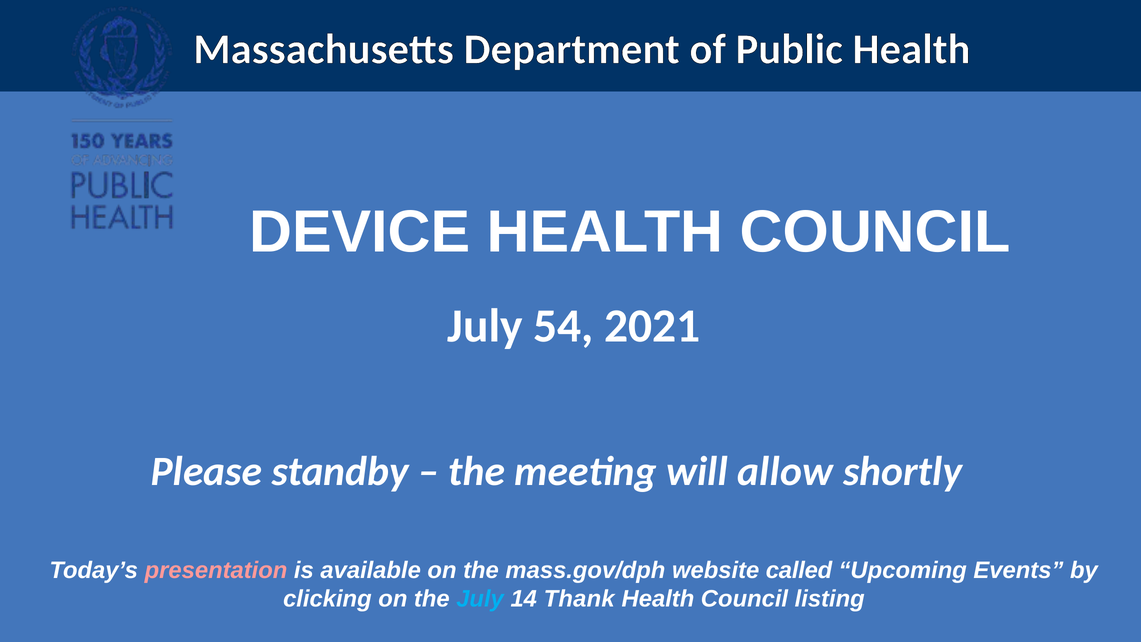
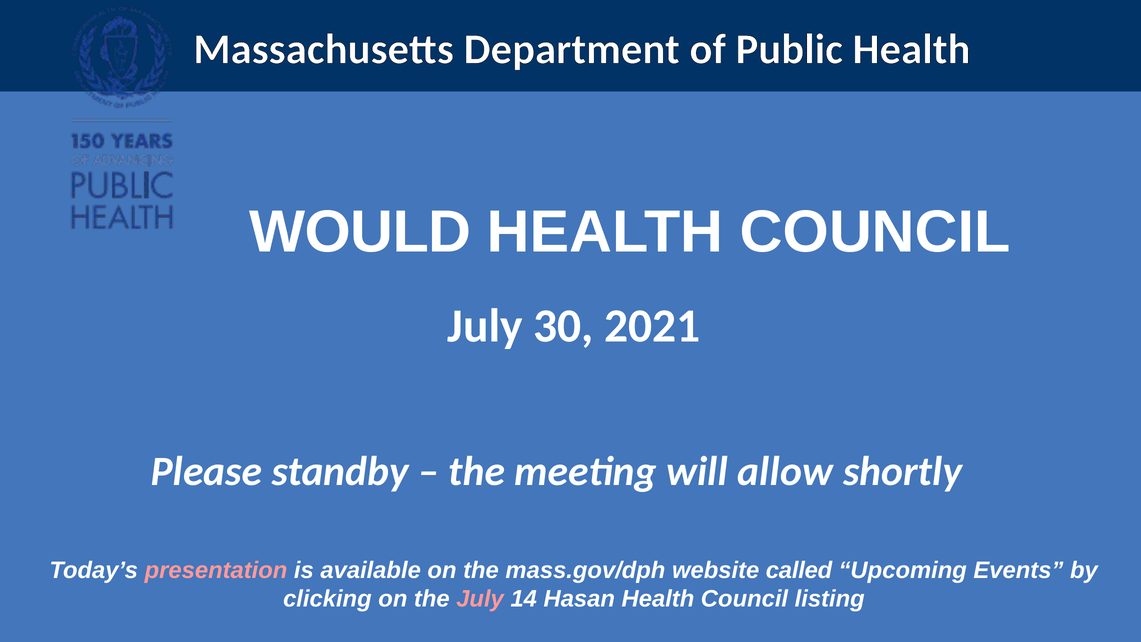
DEVICE: DEVICE -> WOULD
54: 54 -> 30
July at (480, 599) colour: light blue -> pink
Thank: Thank -> Hasan
